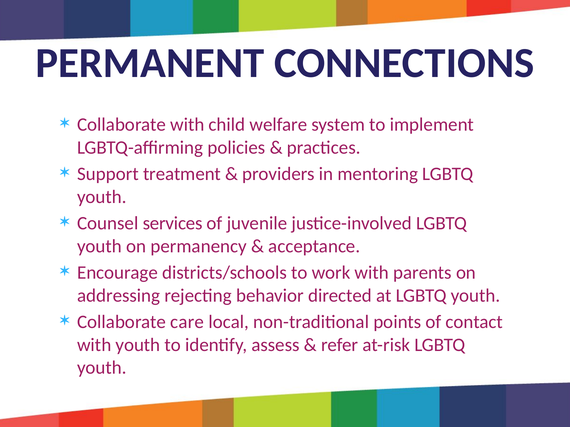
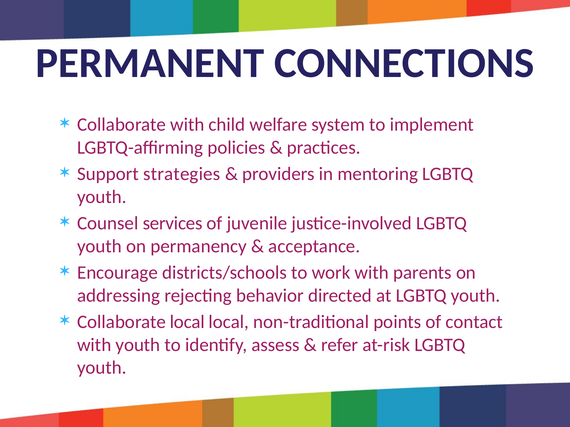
treatment: treatment -> strategies
Collaborate care: care -> local
